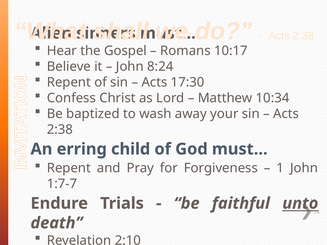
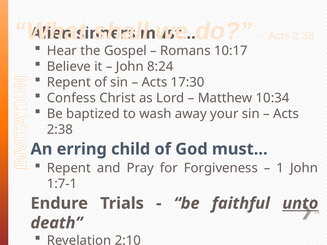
1:7-7: 1:7-7 -> 1:7-1
